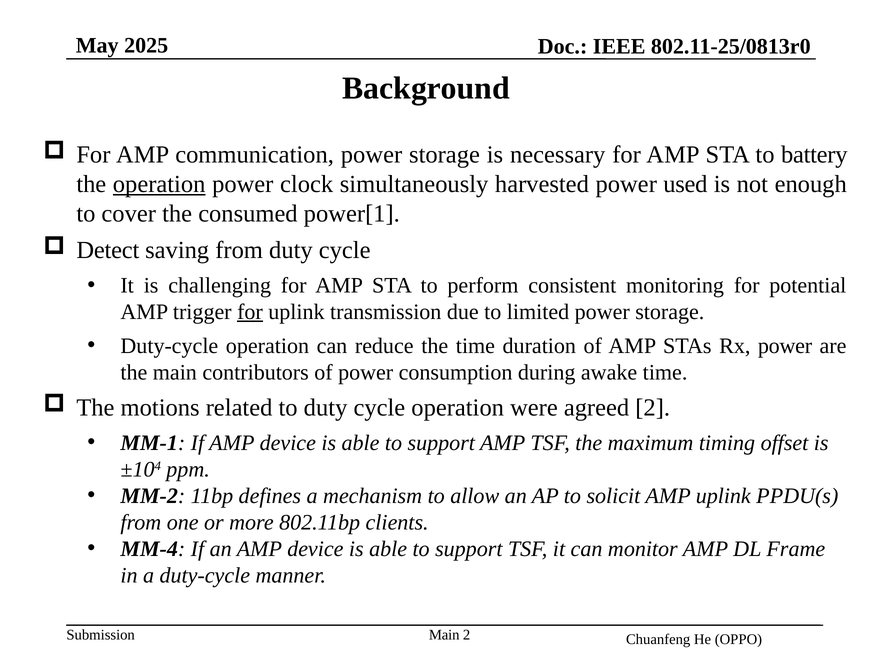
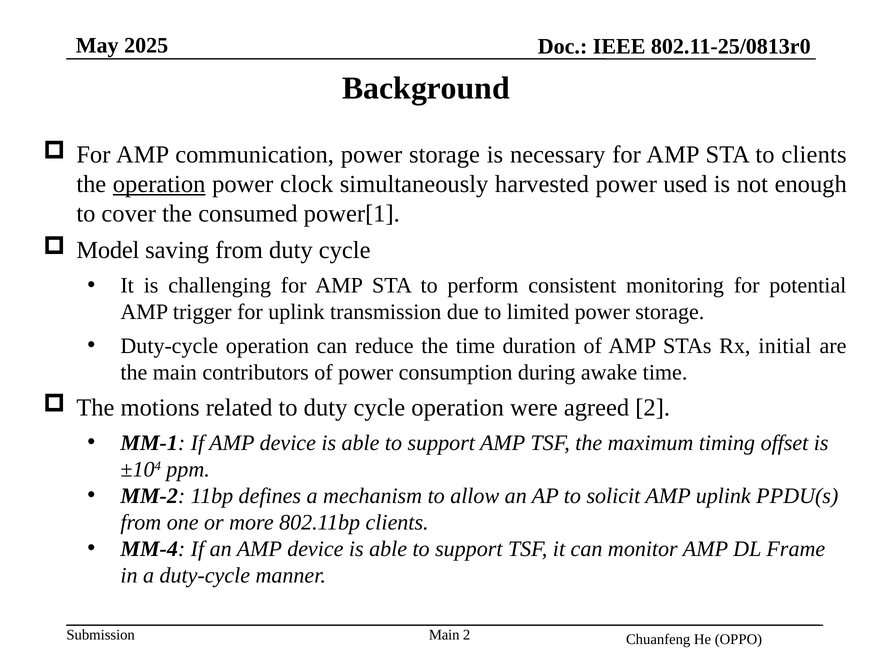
to battery: battery -> clients
Detect: Detect -> Model
for at (250, 312) underline: present -> none
Rx power: power -> initial
